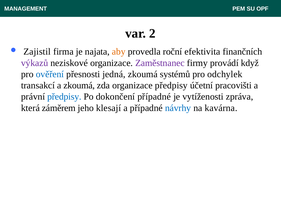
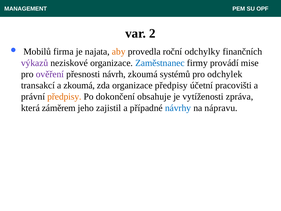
Zajistil: Zajistil -> Mobilů
efektivita: efektivita -> odchylky
Zaměstnanec colour: purple -> blue
když: když -> mise
ověření colour: blue -> purple
jedná: jedná -> návrh
předpisy at (64, 97) colour: blue -> orange
dokončení případné: případné -> obsahuje
klesají: klesají -> zajistil
kavárna: kavárna -> nápravu
